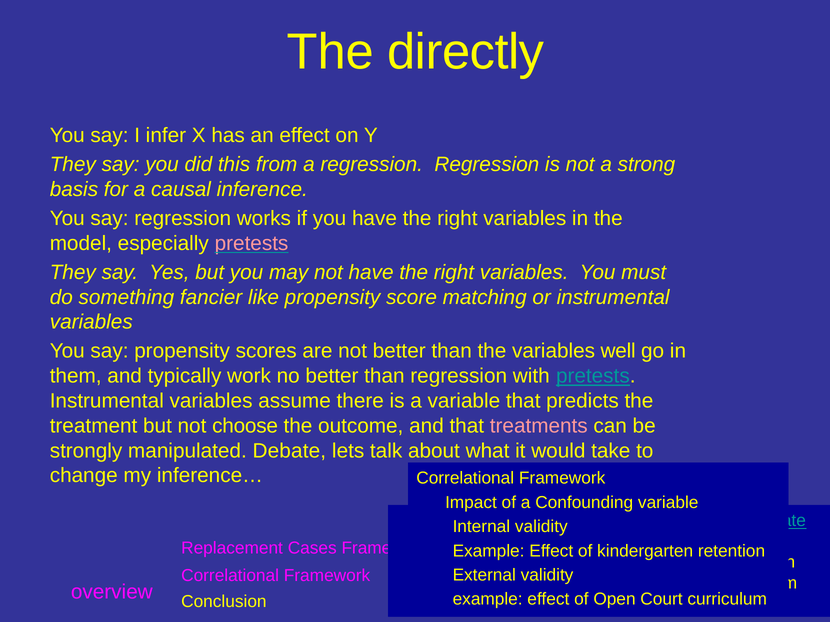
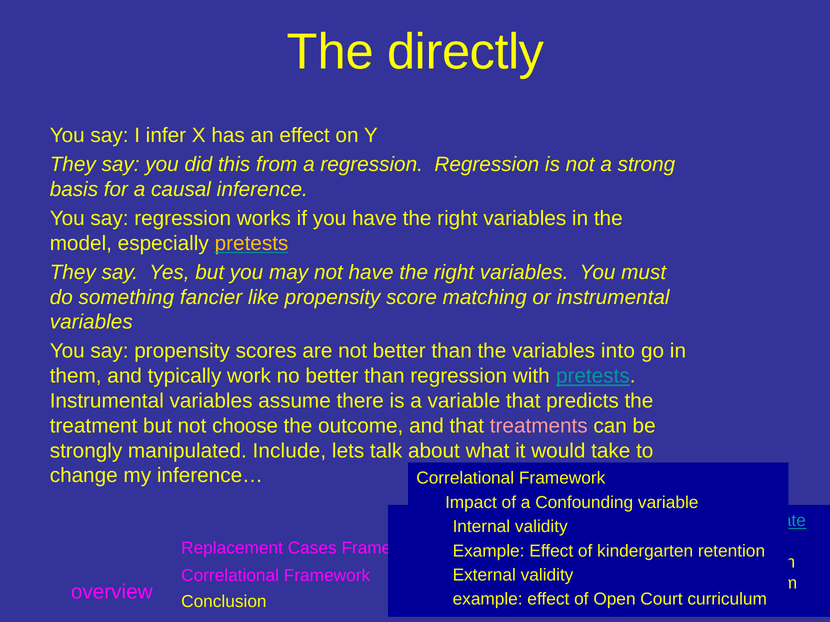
pretests at (252, 244) colour: pink -> yellow
well: well -> into
Debate: Debate -> Include
